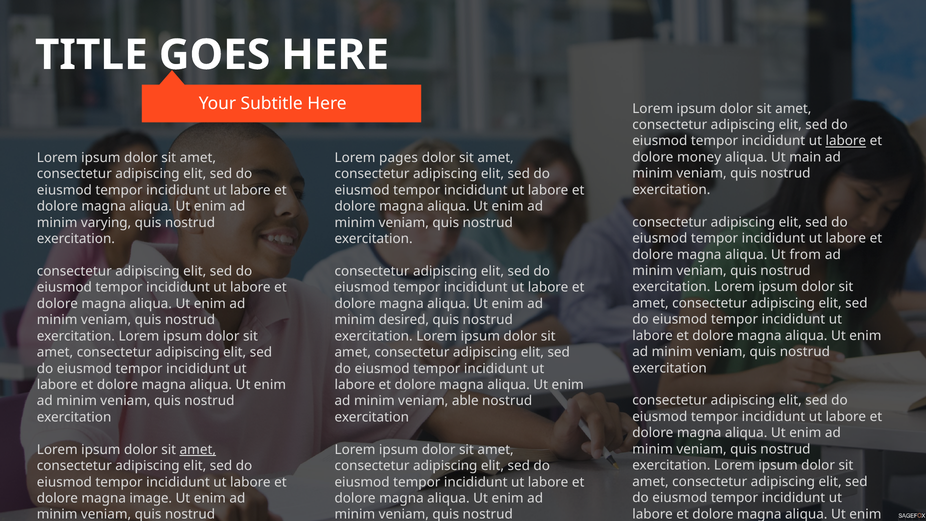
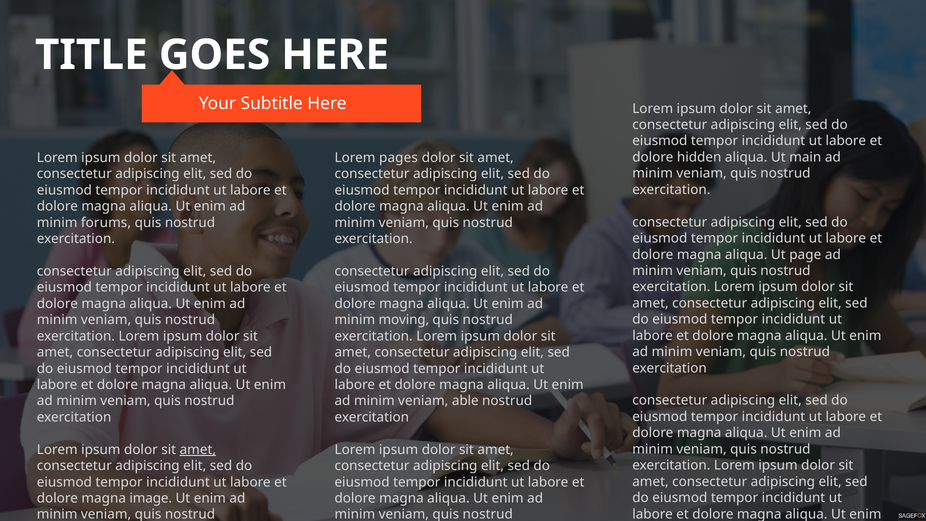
labore at (846, 141) underline: present -> none
money: money -> hidden
varying: varying -> forums
from: from -> page
desired: desired -> moving
